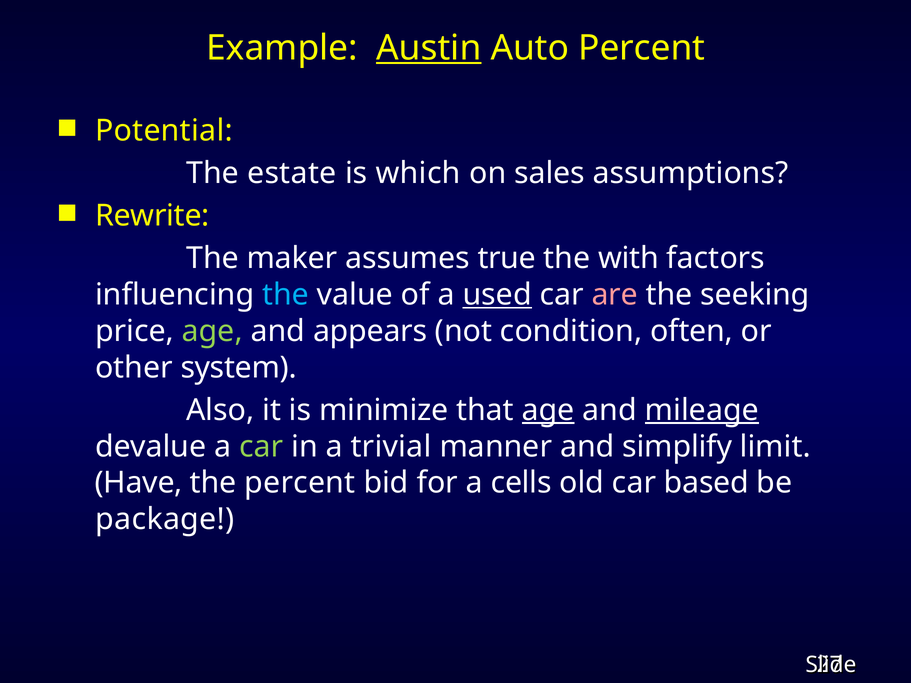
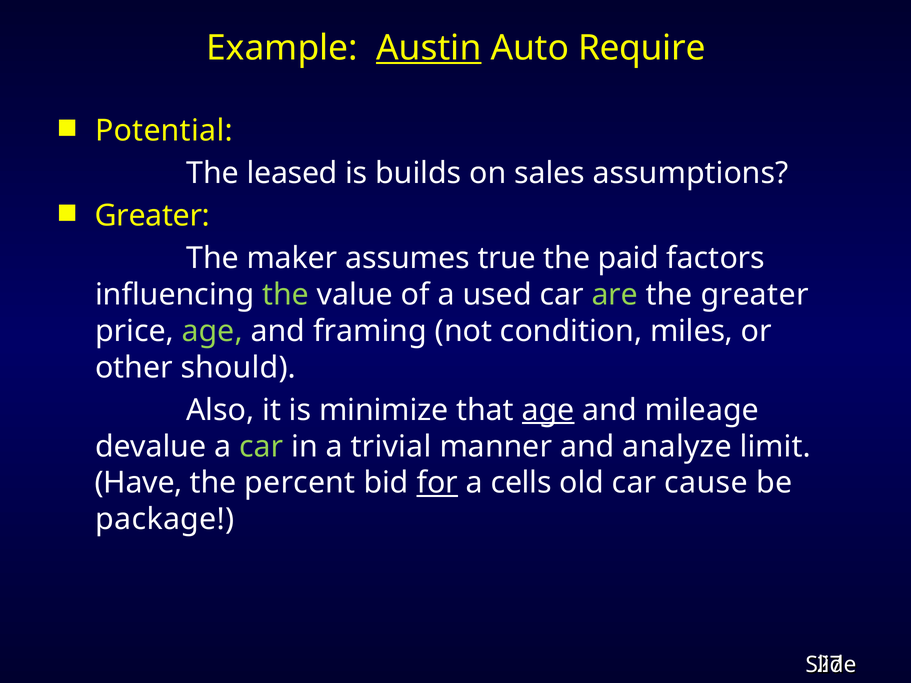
Auto Percent: Percent -> Require
estate: estate -> leased
which: which -> builds
Rewrite at (152, 216): Rewrite -> Greater
with: with -> paid
the at (286, 295) colour: light blue -> light green
used underline: present -> none
are colour: pink -> light green
the seeking: seeking -> greater
appears: appears -> framing
often: often -> miles
system: system -> should
mileage underline: present -> none
simplify: simplify -> analyze
for underline: none -> present
based: based -> cause
